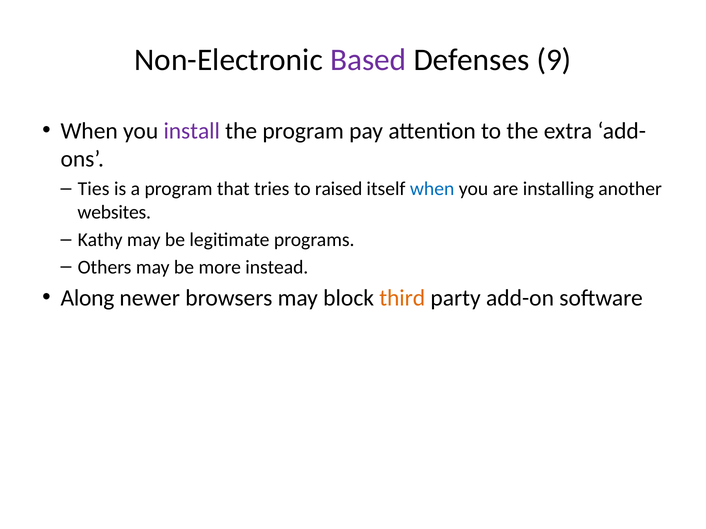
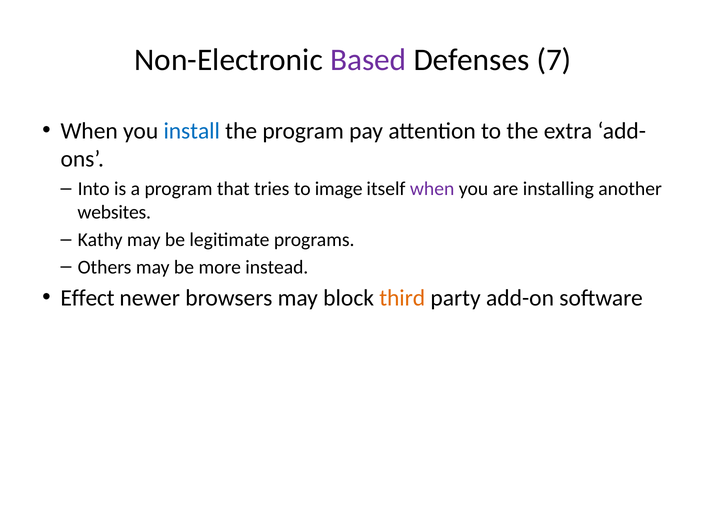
9: 9 -> 7
install colour: purple -> blue
Ties: Ties -> Into
raised: raised -> image
when at (432, 189) colour: blue -> purple
Along: Along -> Effect
